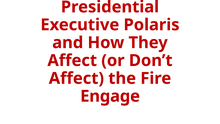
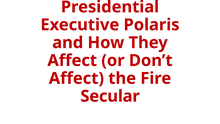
Engage: Engage -> Secular
